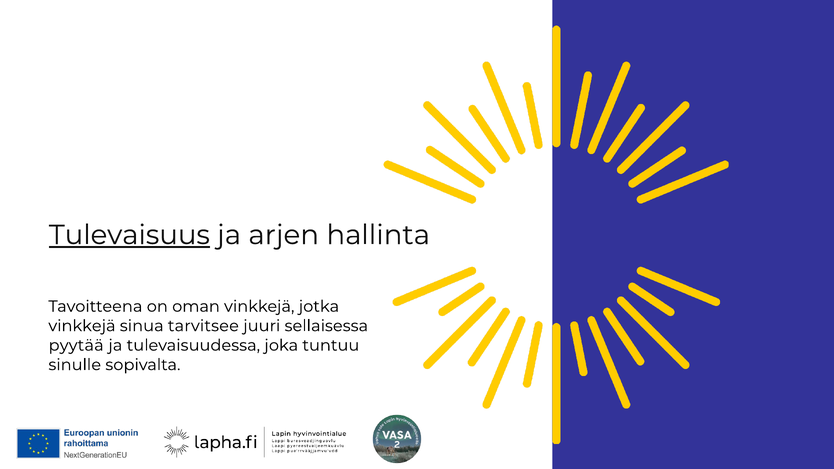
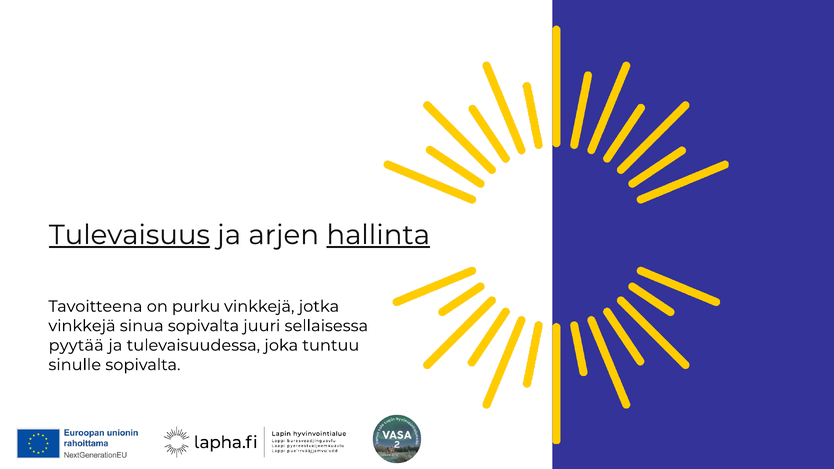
hallinta underline: none -> present
oman: oman -> purku
sinua tarvitsee: tarvitsee -> sopivalta
